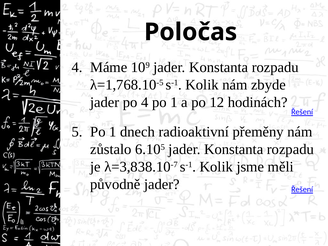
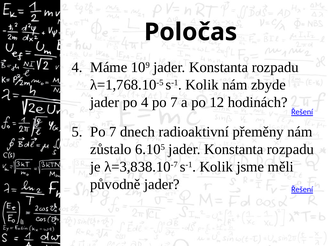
4 po 1: 1 -> 7
1 at (113, 132): 1 -> 7
